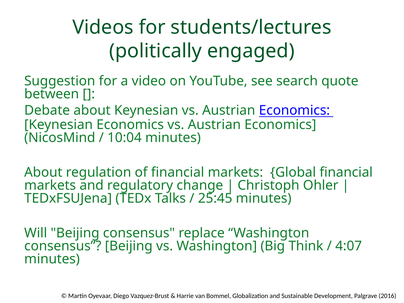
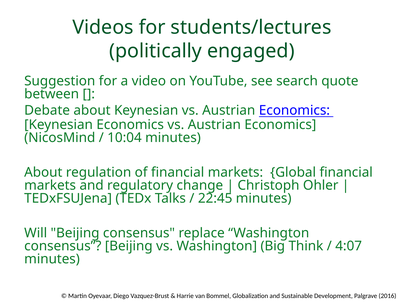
25:45: 25:45 -> 22:45
